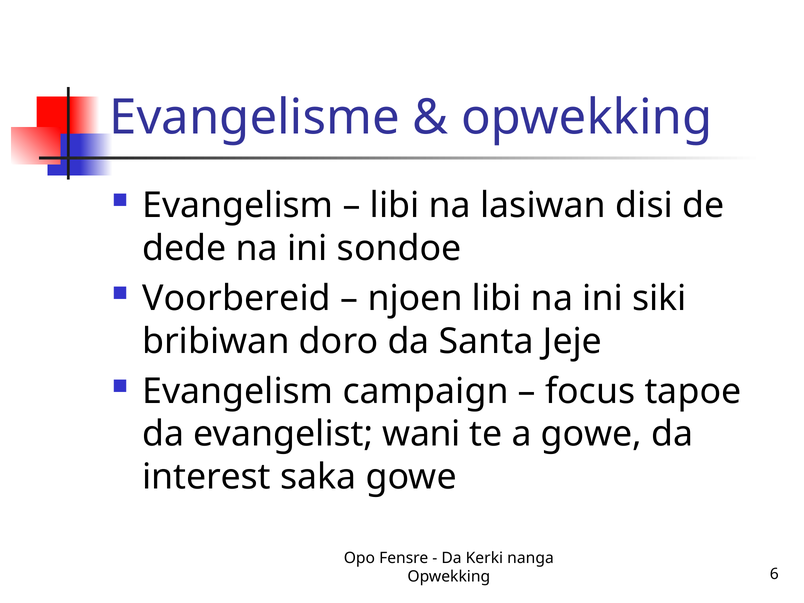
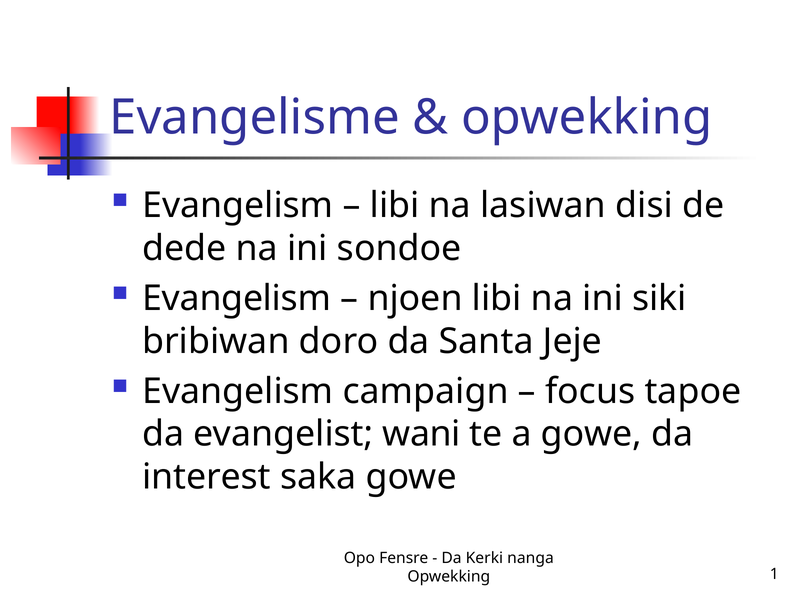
Voorbereid at (237, 298): Voorbereid -> Evangelism
6: 6 -> 1
